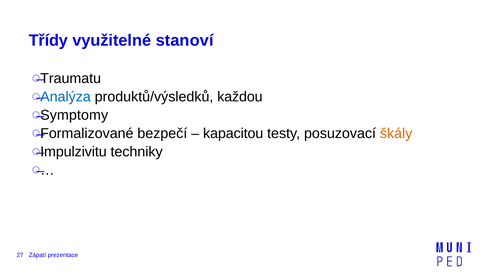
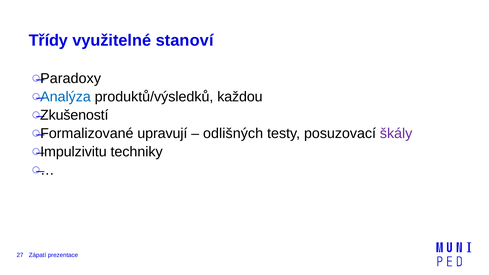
Traumatu: Traumatu -> Paradoxy
Symptomy: Symptomy -> Zkušeností
bezpečí: bezpečí -> upravují
kapacitou: kapacitou -> odlišných
škály colour: orange -> purple
